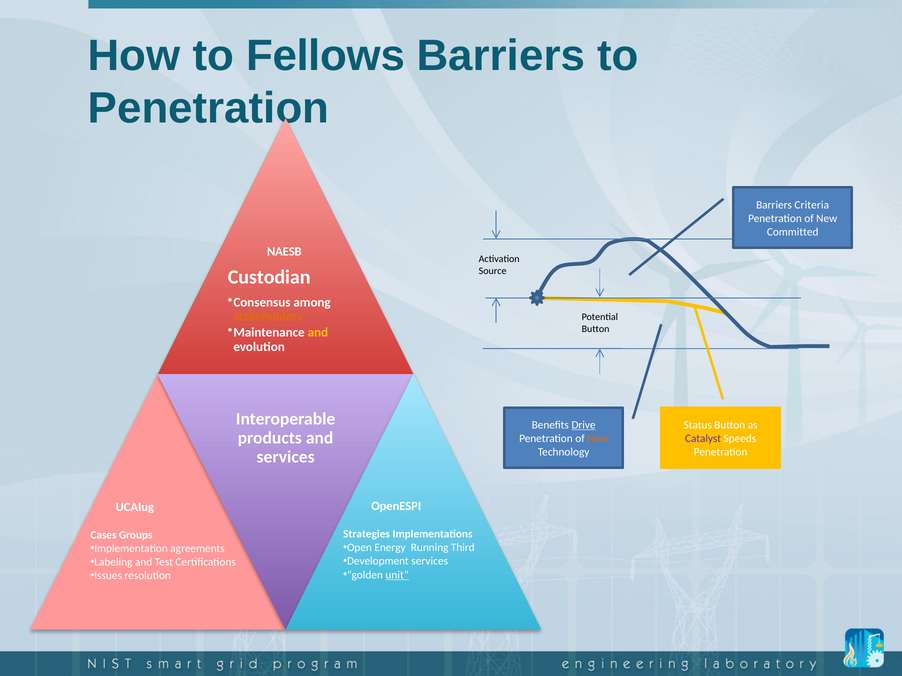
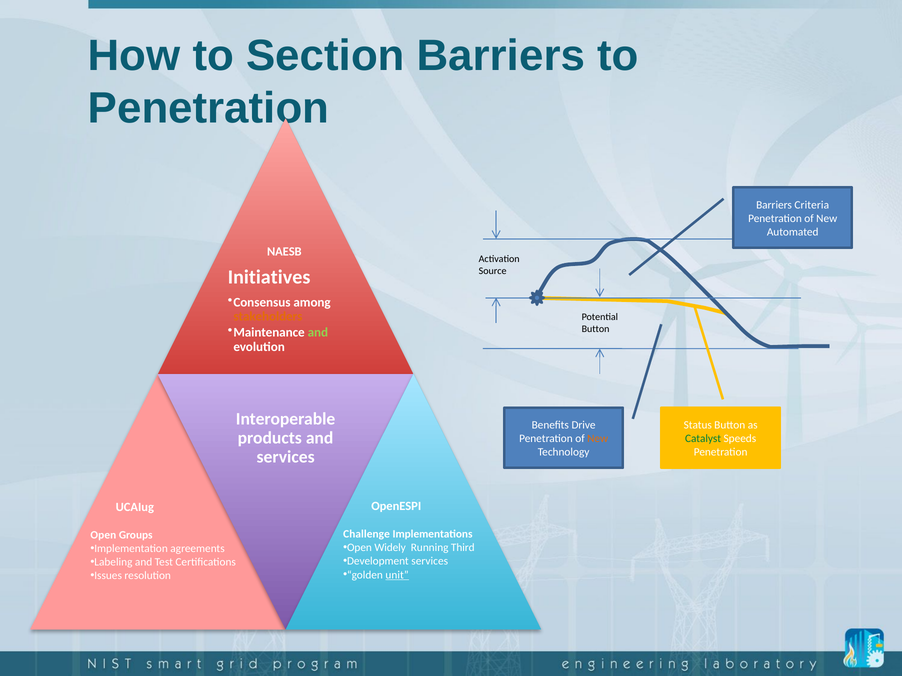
Fellows: Fellows -> Section
Committed: Committed -> Automated
Custodian: Custodian -> Initiatives
and at (318, 333) colour: yellow -> light green
Drive underline: present -> none
Catalyst colour: purple -> green
Strategies: Strategies -> Challenge
Cases at (103, 535): Cases -> Open
Energy: Energy -> Widely
